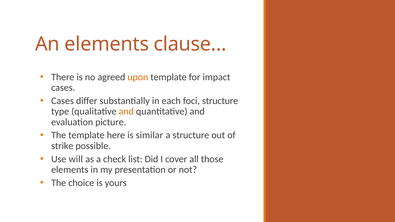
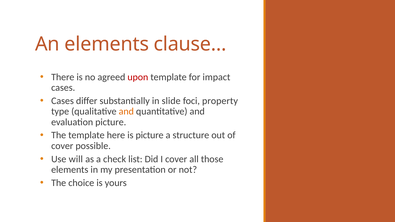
upon colour: orange -> red
each: each -> slide
foci structure: structure -> property
is similar: similar -> picture
strike at (62, 146): strike -> cover
